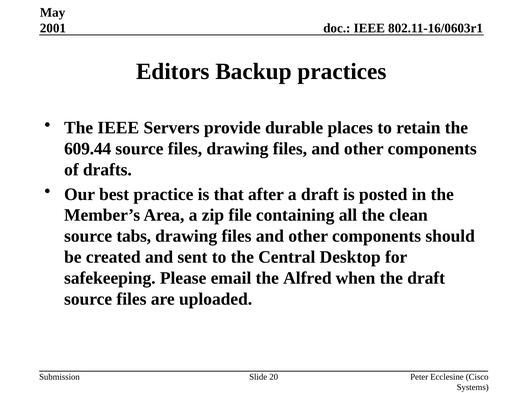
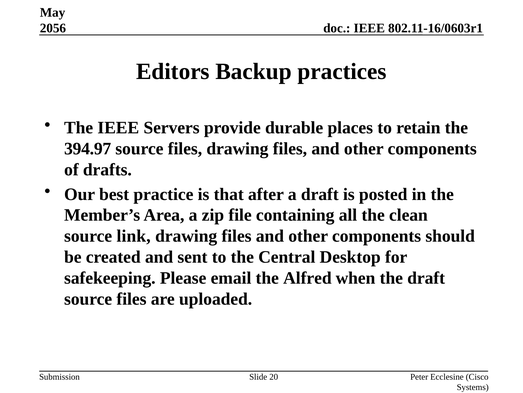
2001: 2001 -> 2056
609.44: 609.44 -> 394.97
tabs: tabs -> link
